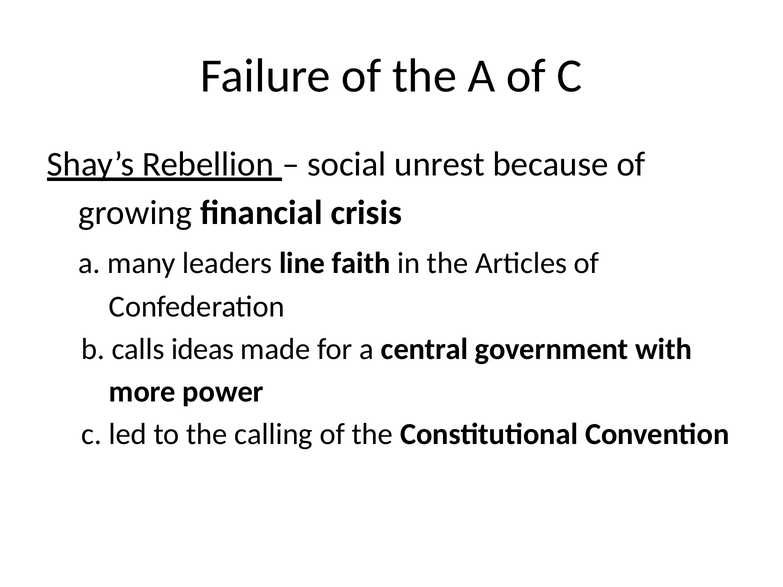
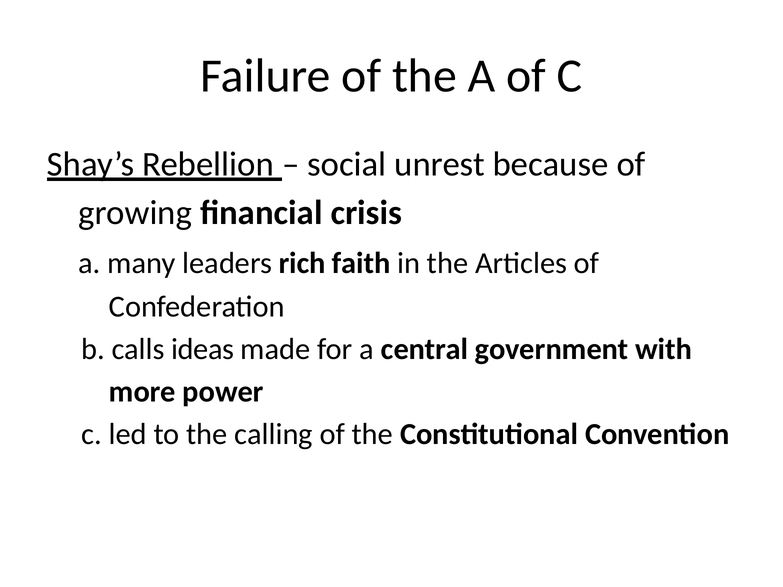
line: line -> rich
